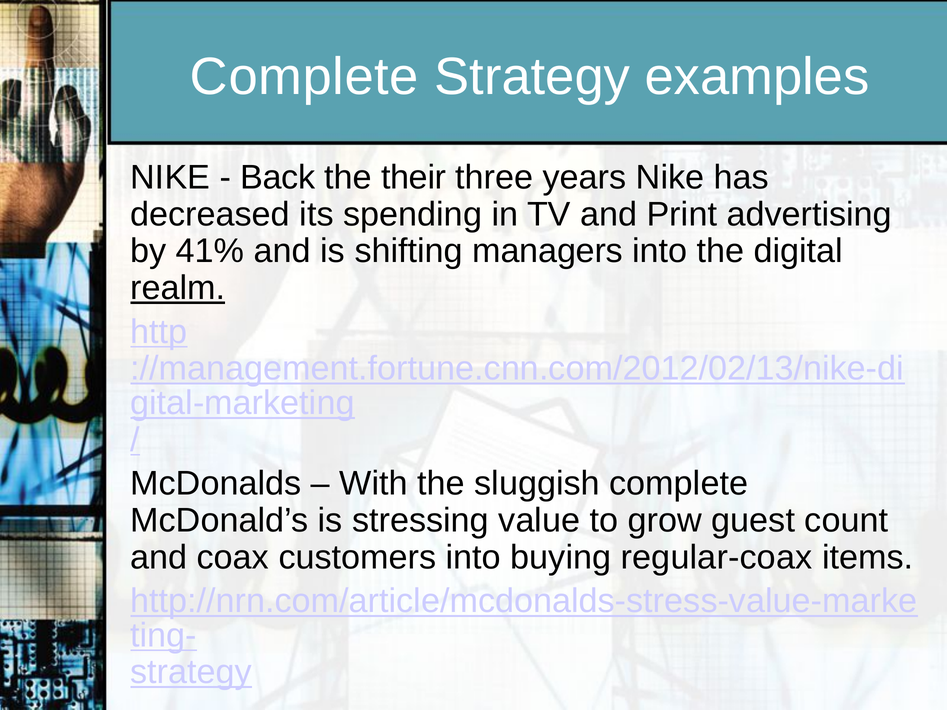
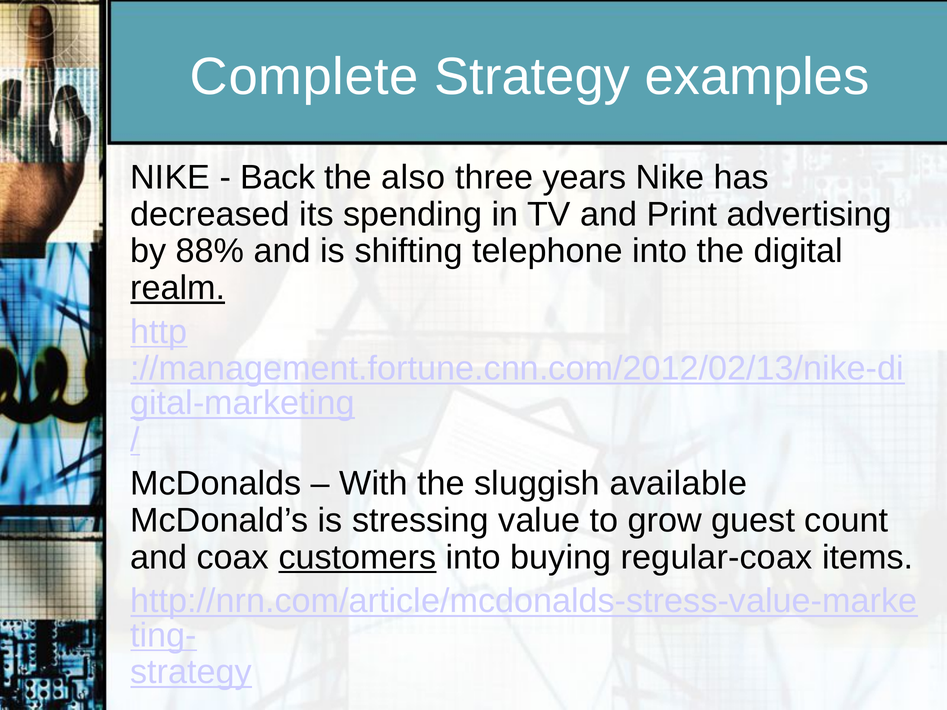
their: their -> also
41%: 41% -> 88%
managers: managers -> telephone
sluggish complete: complete -> available
customers underline: none -> present
